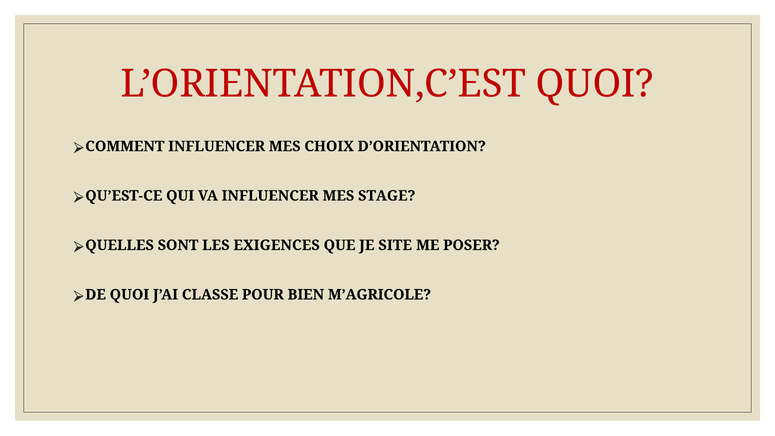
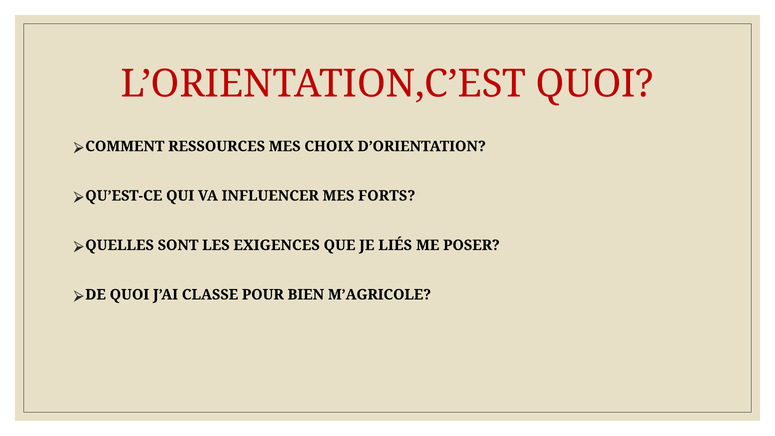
INFLUENCER at (217, 146): INFLUENCER -> RESSOURCES
STAGE: STAGE -> FORTS
SITE: SITE -> LIÉS
